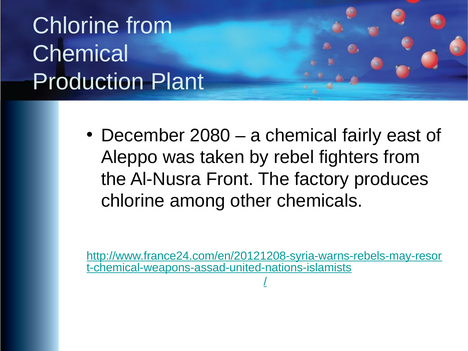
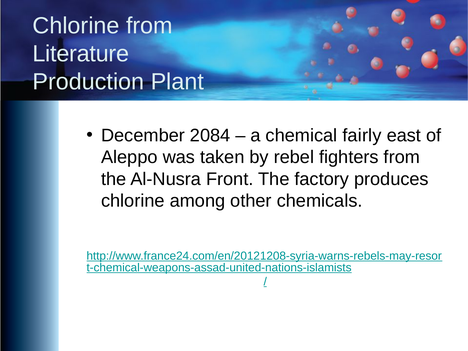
Chemical at (81, 54): Chemical -> Literature
2080: 2080 -> 2084
